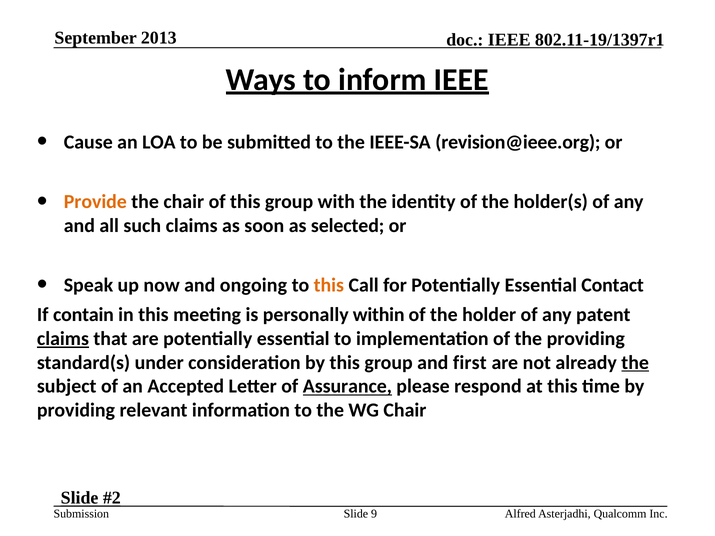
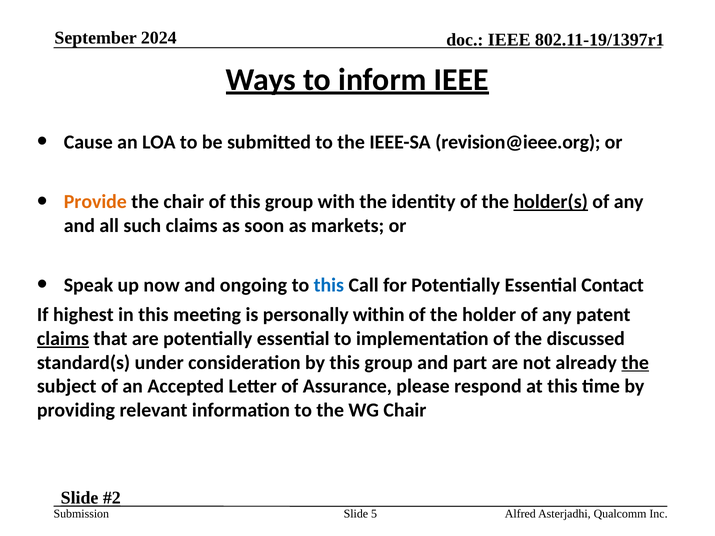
2013: 2013 -> 2024
holder(s underline: none -> present
selected: selected -> markets
this at (329, 285) colour: orange -> blue
contain: contain -> highest
the providing: providing -> discussed
first: first -> part
Assurance underline: present -> none
9: 9 -> 5
